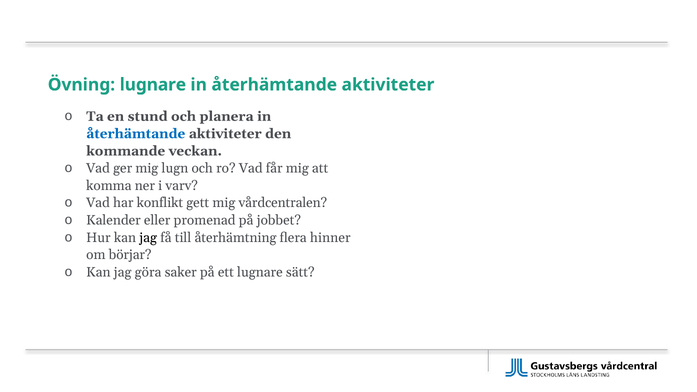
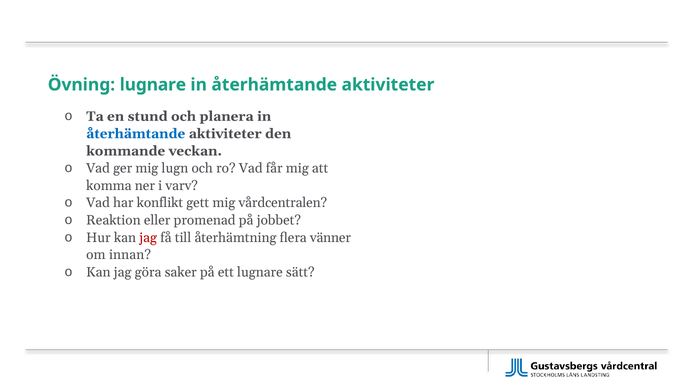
Kalender: Kalender -> Reaktion
jag at (148, 238) colour: black -> red
hinner: hinner -> vänner
börjar: börjar -> innan
